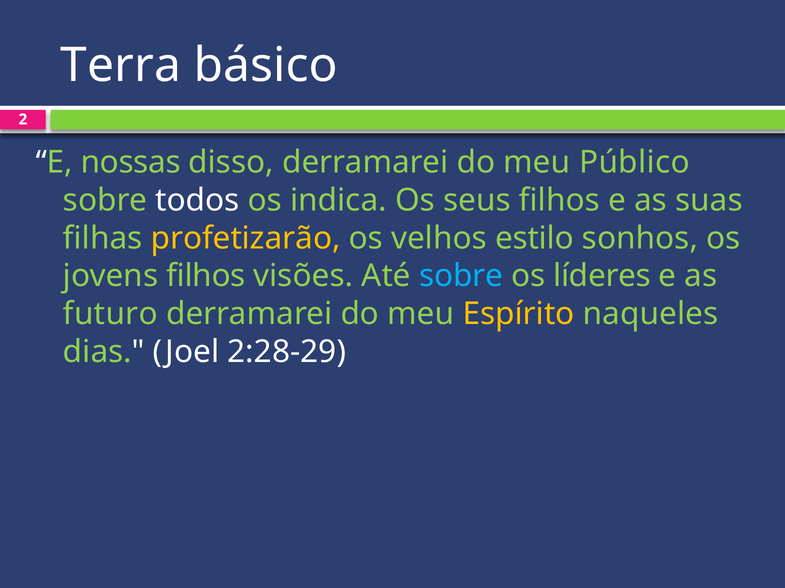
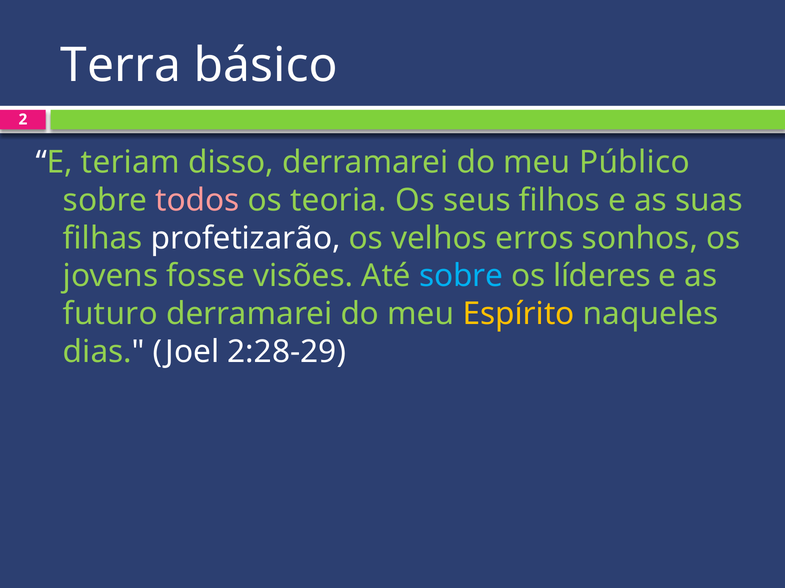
nossas: nossas -> teriam
todos colour: white -> pink
indica: indica -> teoria
profetizarão colour: yellow -> white
estilo: estilo -> erros
jovens filhos: filhos -> fosse
